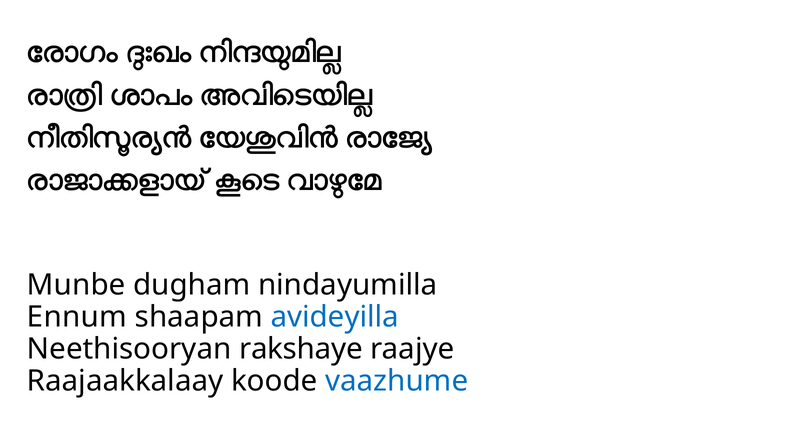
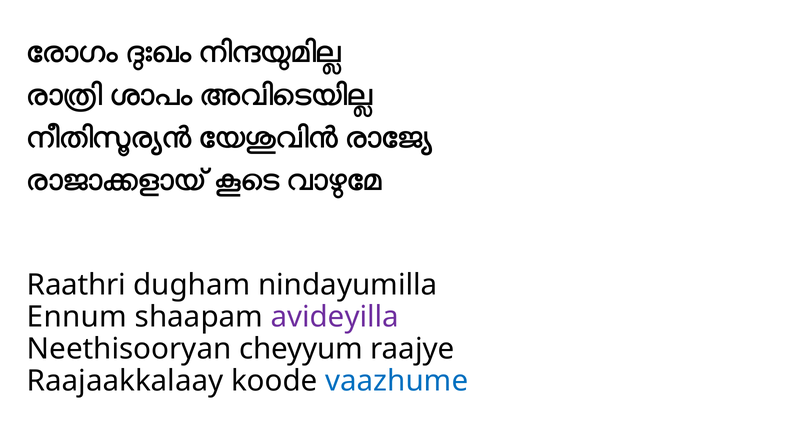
Munbe: Munbe -> Raathri
avideyilla colour: blue -> purple
rakshaye: rakshaye -> cheyyum
